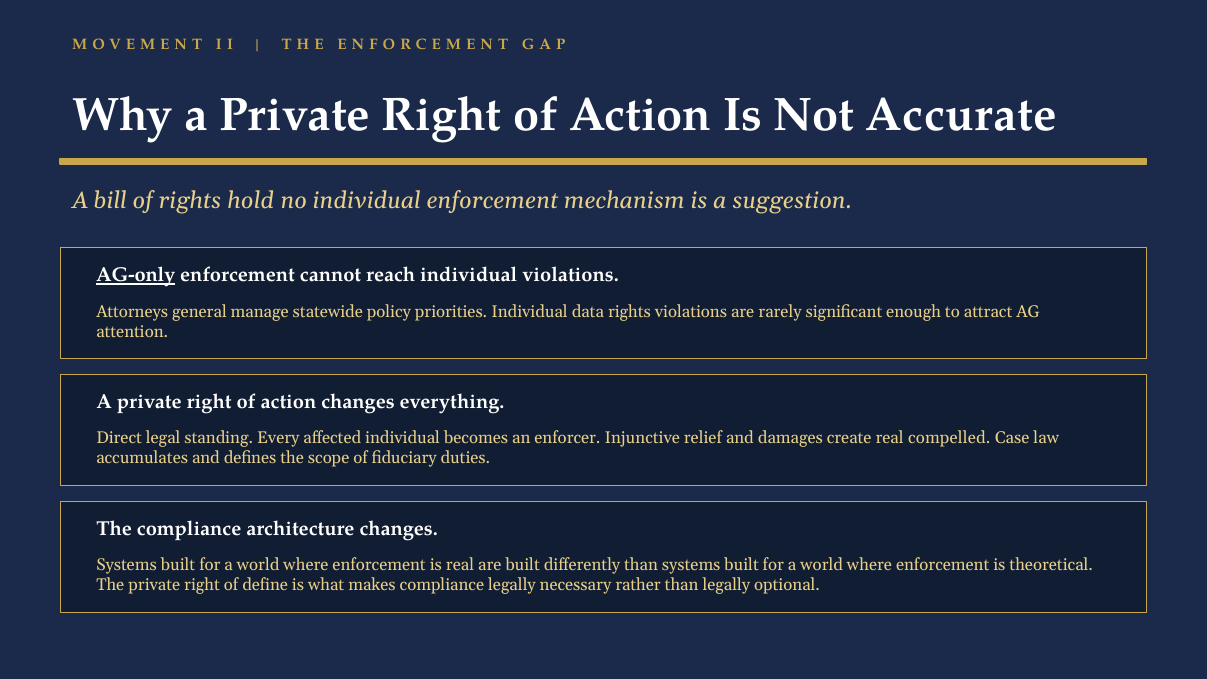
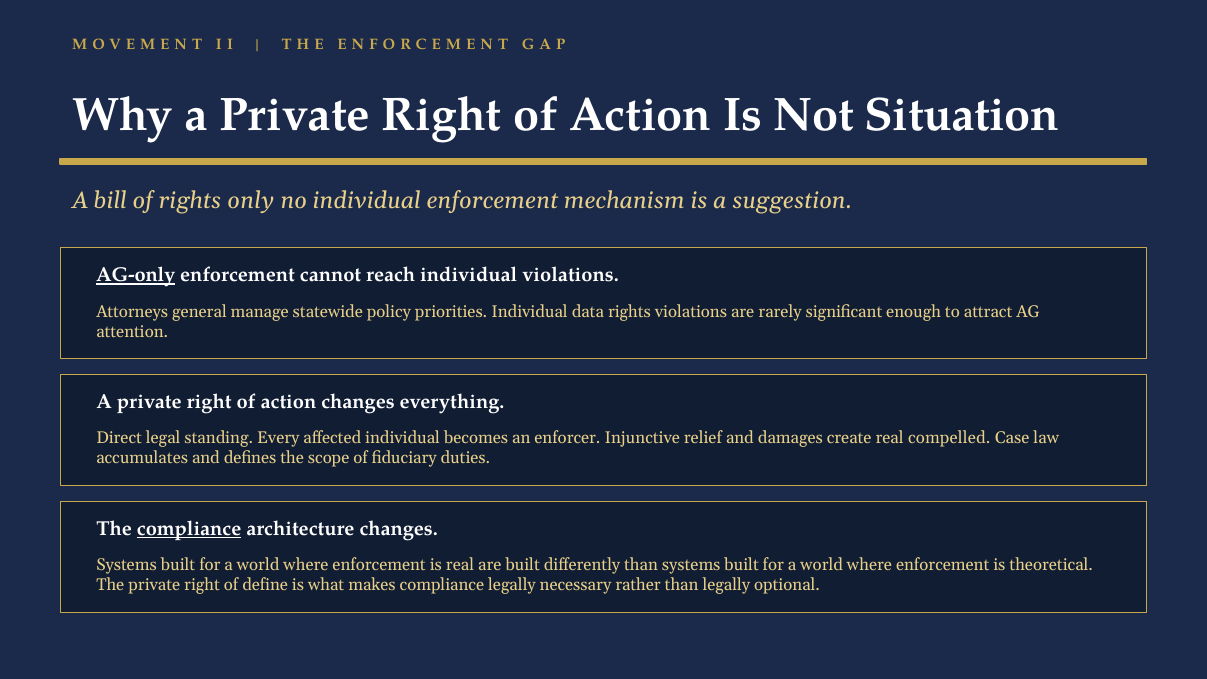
Accurate: Accurate -> Situation
hold: hold -> only
compliance at (189, 529) underline: none -> present
